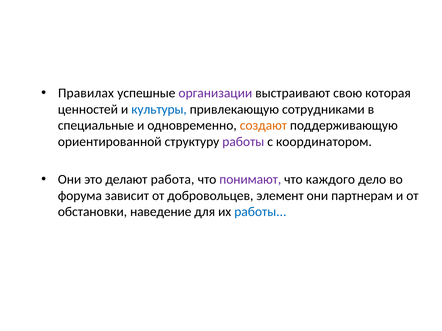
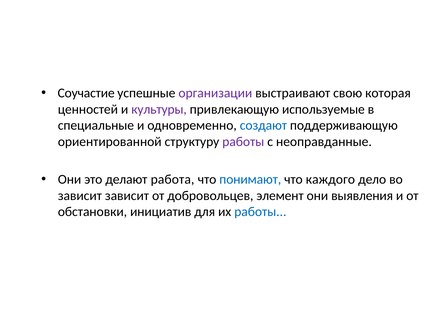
Правилах: Правилах -> Соучастие
культуры colour: blue -> purple
сотрудниками: сотрудниками -> используемые
создают colour: orange -> blue
координатором: координатором -> неоправданные
понимают colour: purple -> blue
форума at (80, 196): форума -> зависит
партнерам: партнерам -> выявления
наведение: наведение -> инициатив
